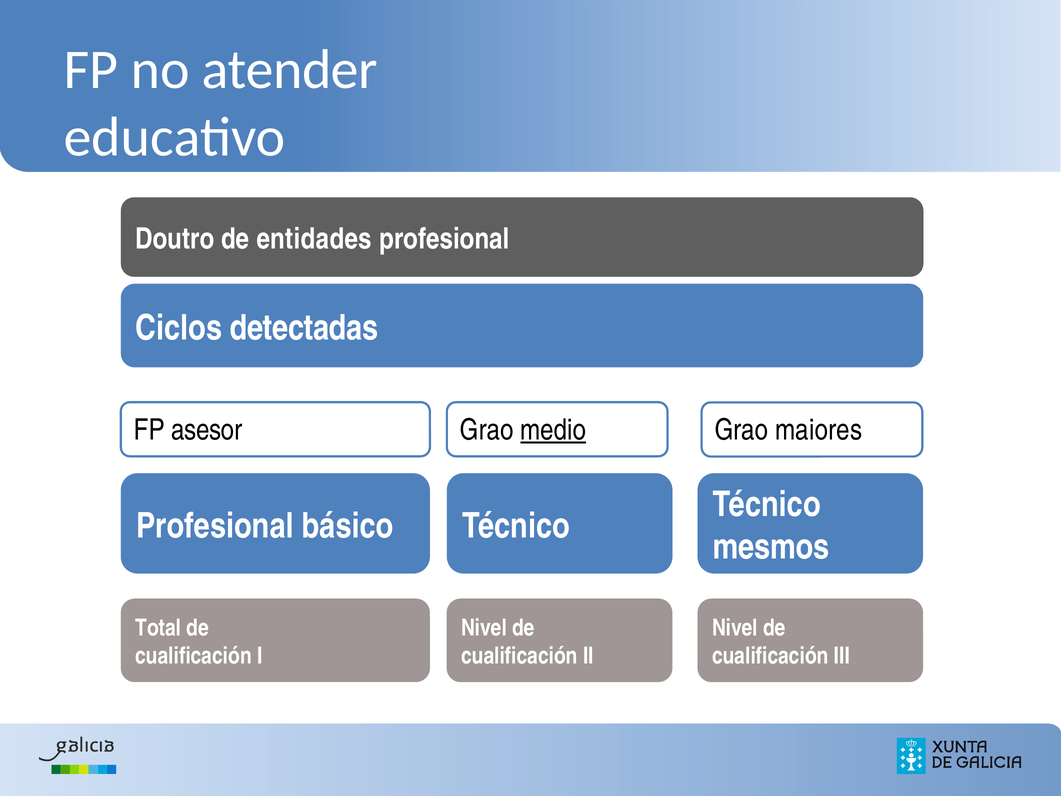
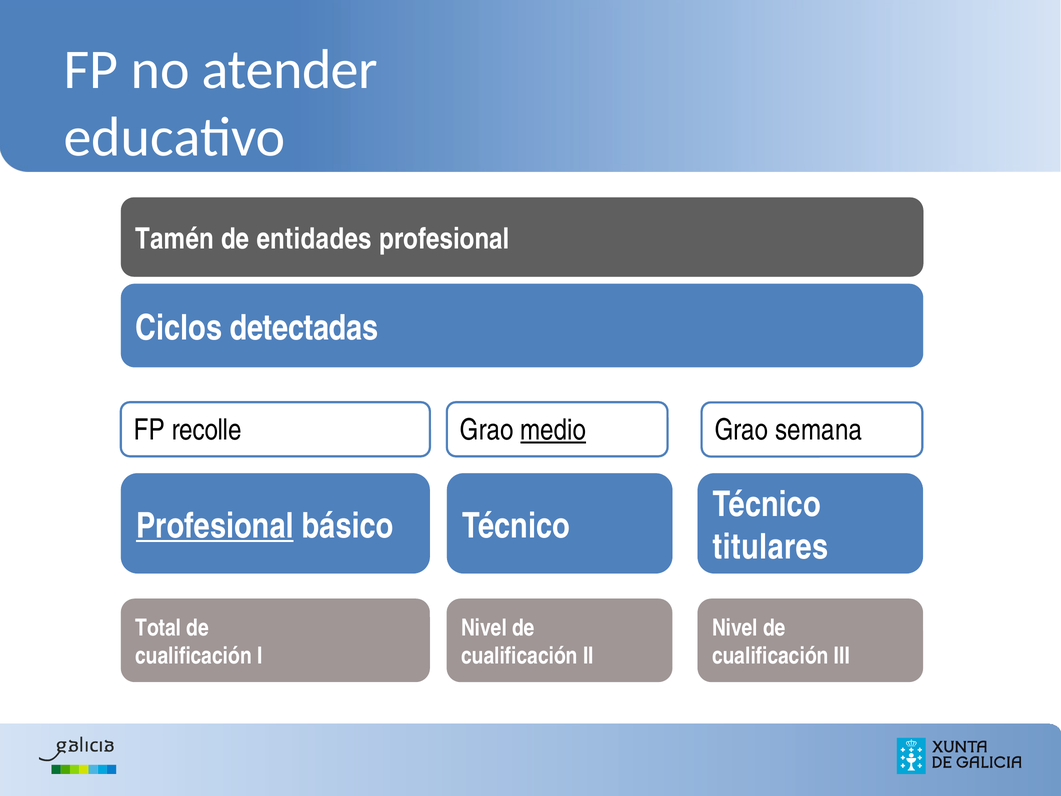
Doutro: Doutro -> Tamén
asesor: asesor -> recolle
maiores: maiores -> semana
Profesional at (215, 526) underline: none -> present
mesmos: mesmos -> titulares
